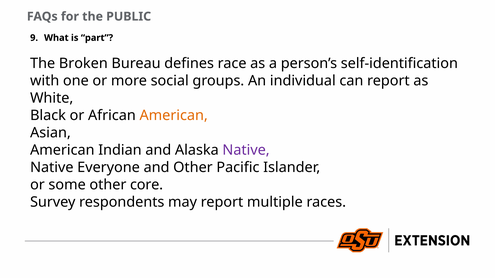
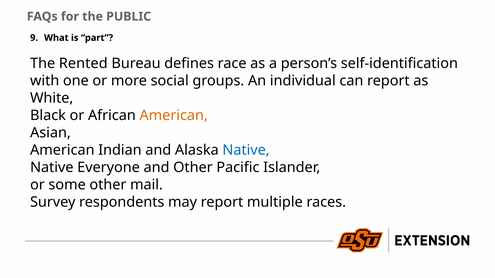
Broken: Broken -> Rented
Native at (246, 150) colour: purple -> blue
core: core -> mail
